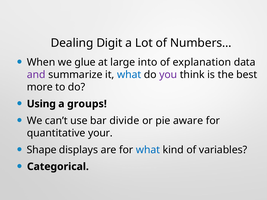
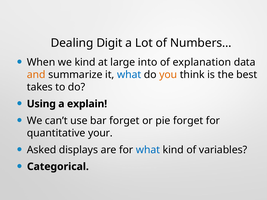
we glue: glue -> kind
and colour: purple -> orange
you colour: purple -> orange
more: more -> takes
groups: groups -> explain
bar divide: divide -> forget
pie aware: aware -> forget
Shape: Shape -> Asked
